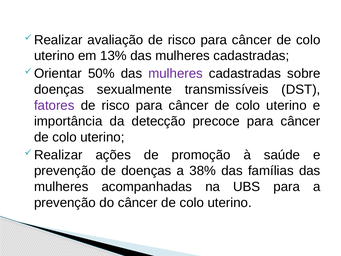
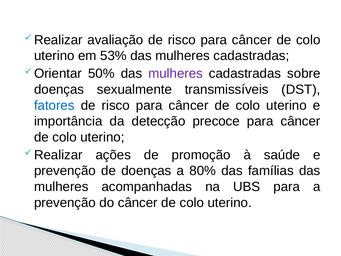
13%: 13% -> 53%
fatores colour: purple -> blue
38%: 38% -> 80%
